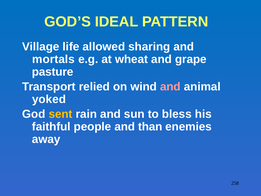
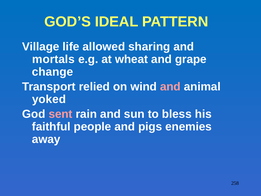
pasture: pasture -> change
sent colour: yellow -> pink
than: than -> pigs
